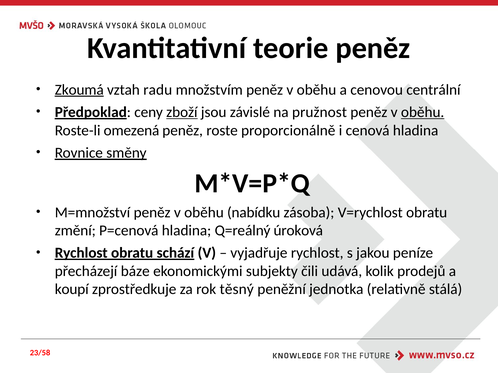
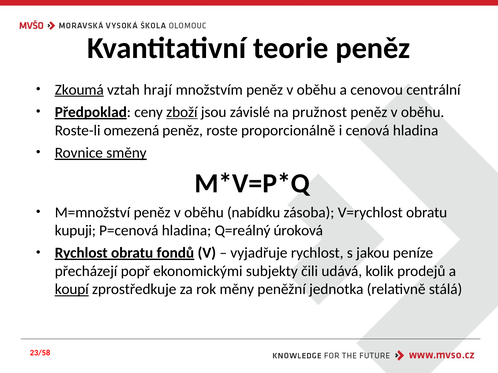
radu: radu -> hrají
oběhu at (423, 112) underline: present -> none
změní: změní -> kupuji
schází: schází -> fondů
báze: báze -> popř
koupí underline: none -> present
těsný: těsný -> měny
